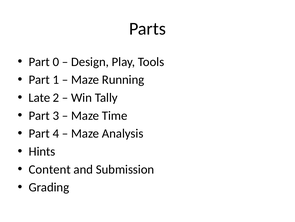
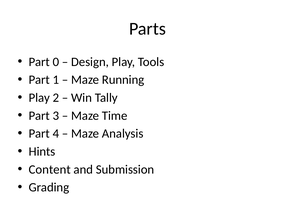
Late at (39, 97): Late -> Play
